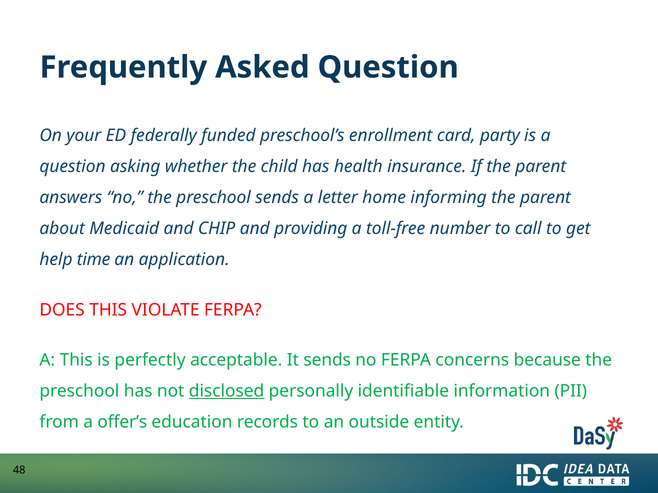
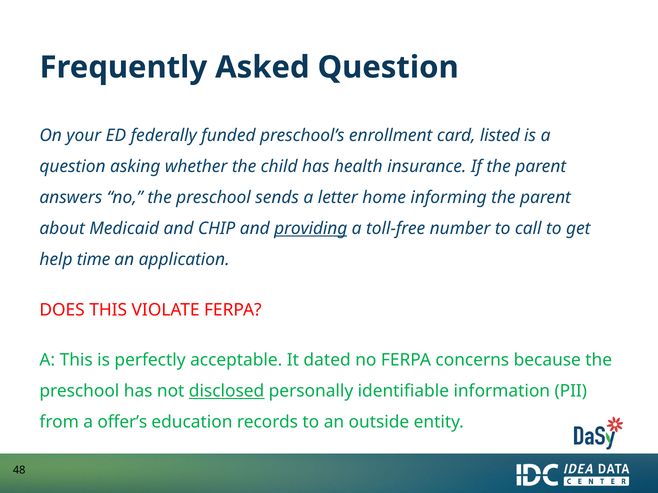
party: party -> listed
providing underline: none -> present
It sends: sends -> dated
